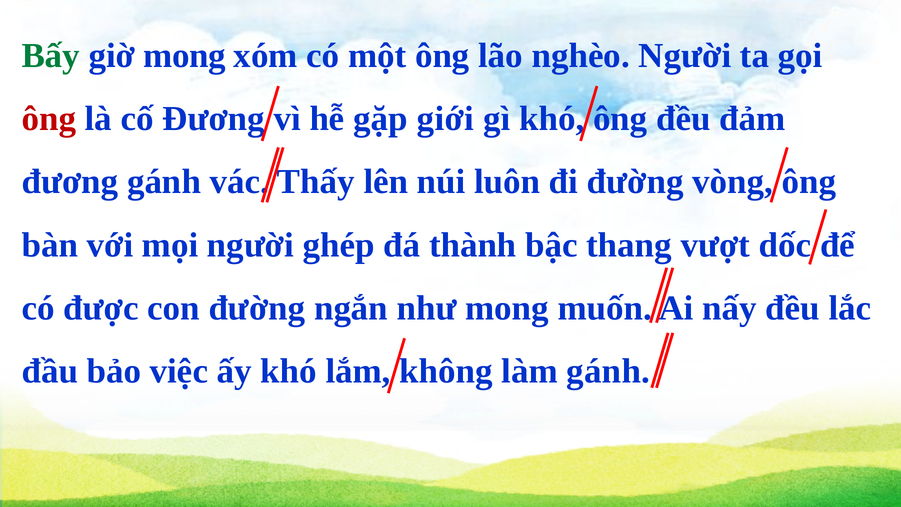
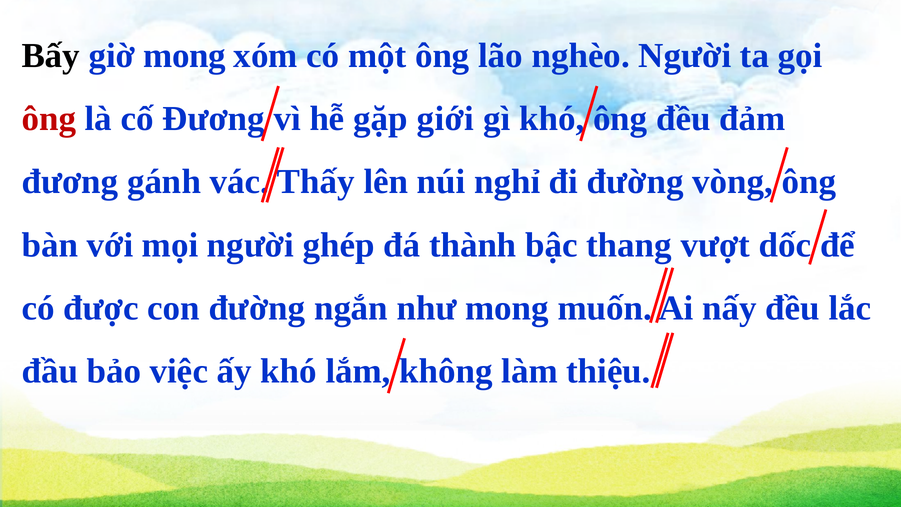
Bấy colour: green -> black
luôn: luôn -> nghỉ
làm gánh: gánh -> thiệu
